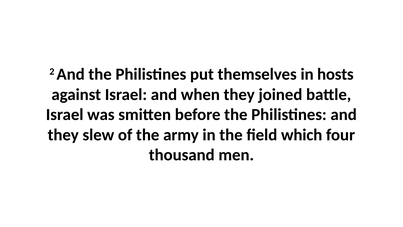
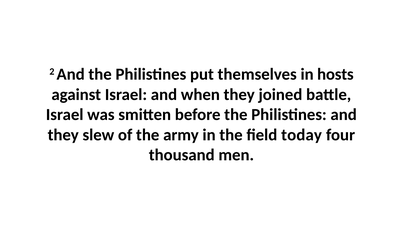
which: which -> today
